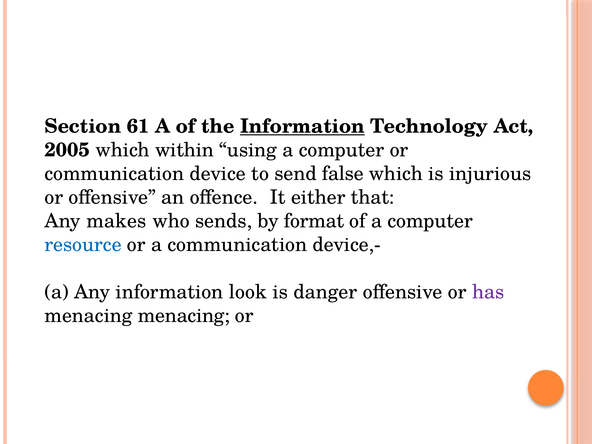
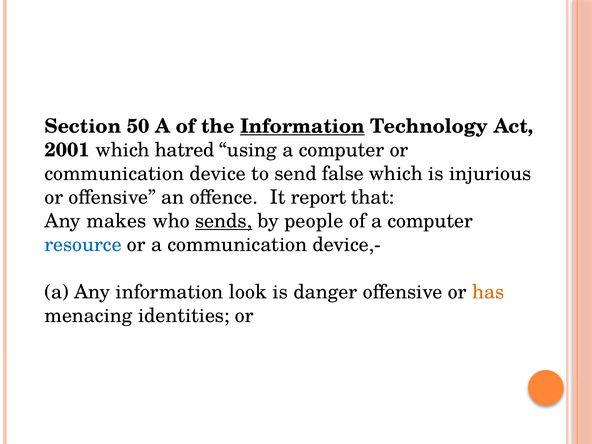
61: 61 -> 50
2005: 2005 -> 2001
within: within -> hatred
either: either -> report
sends underline: none -> present
format: format -> people
has colour: purple -> orange
menacing menacing: menacing -> identities
